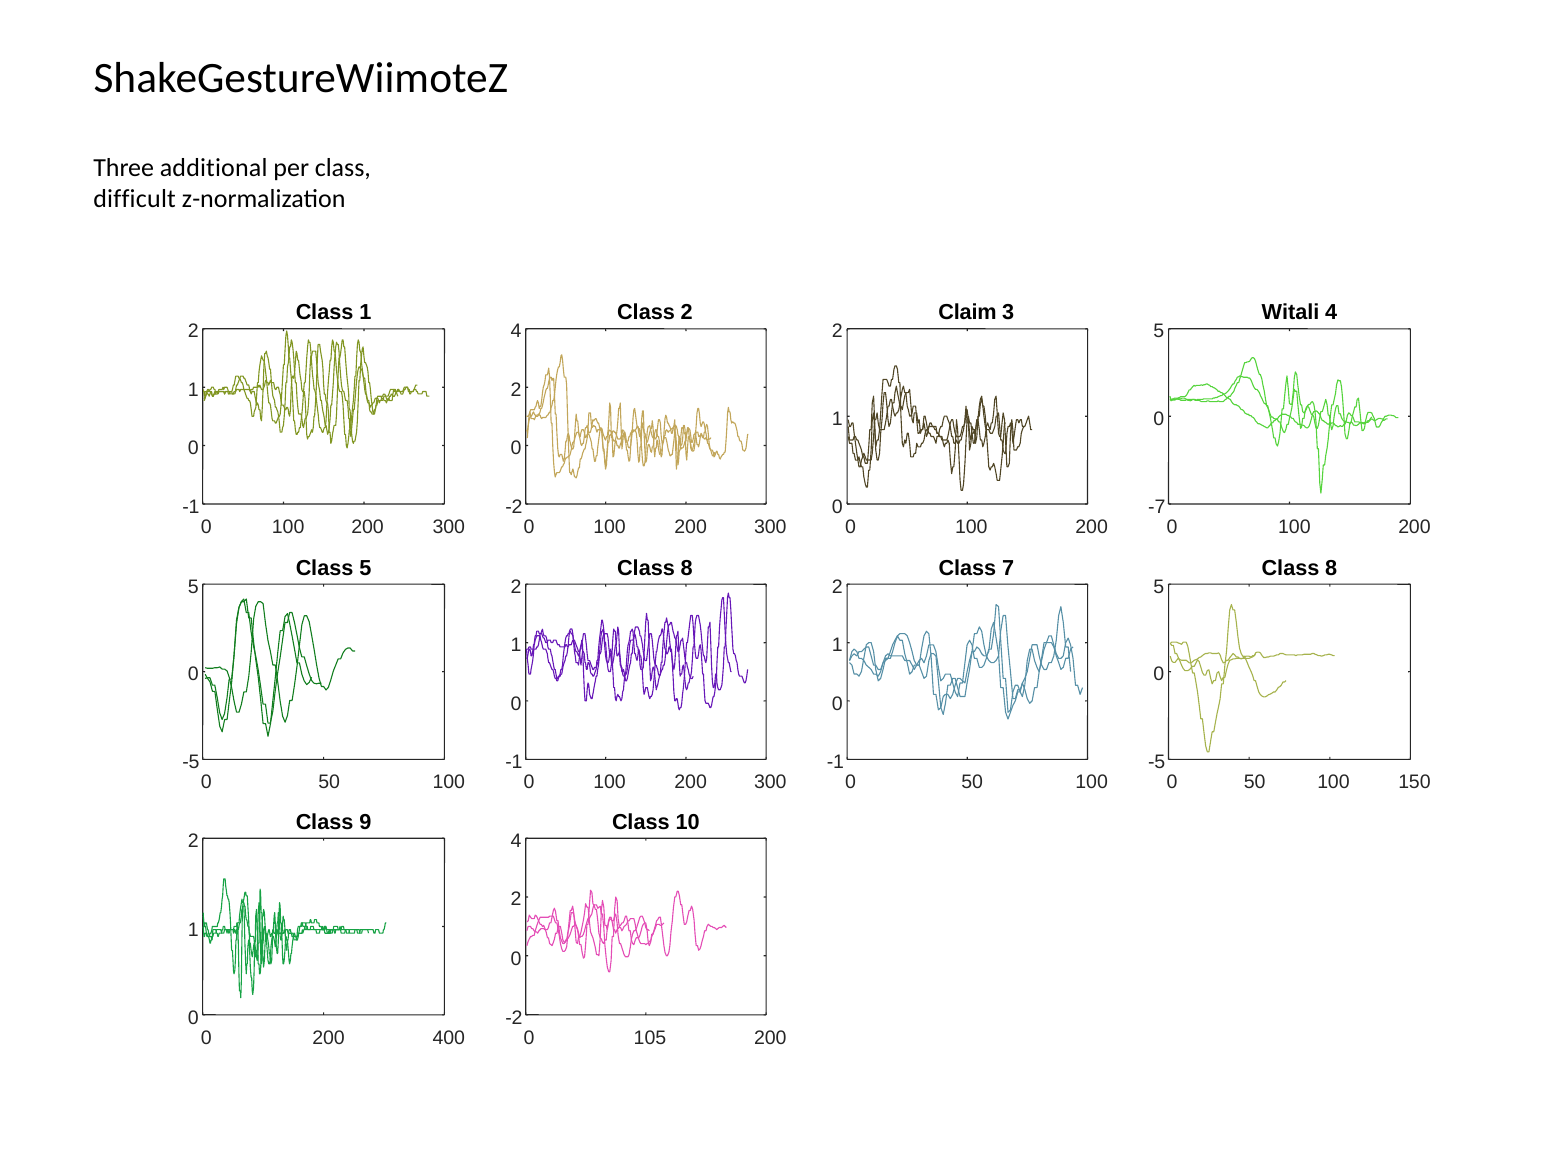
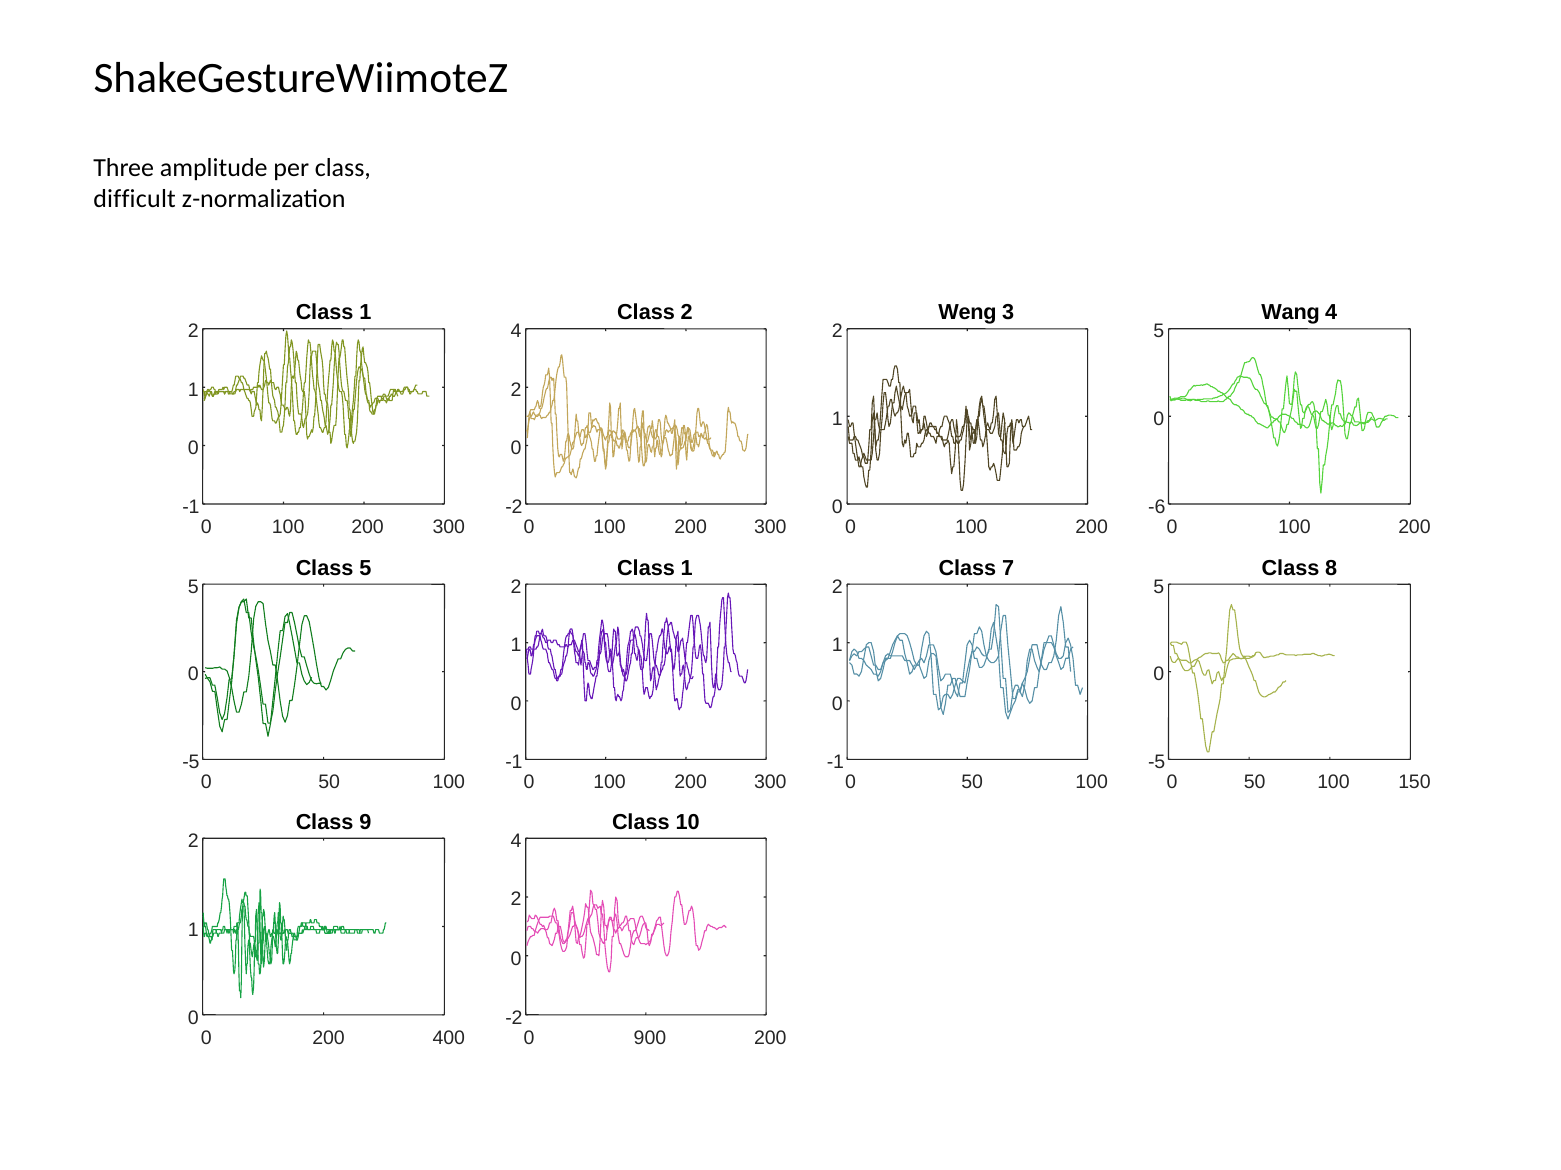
additional: additional -> amplitude
Claim: Claim -> Weng
Witali: Witali -> Wang
-7: -7 -> -6
8 at (687, 568): 8 -> 1
105: 105 -> 900
